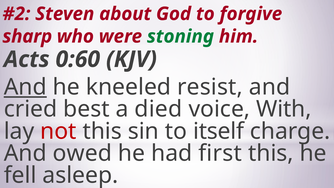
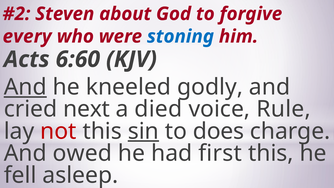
sharp: sharp -> every
stoning colour: green -> blue
0:60: 0:60 -> 6:60
resist: resist -> godly
best: best -> next
With: With -> Rule
sin underline: none -> present
itself: itself -> does
